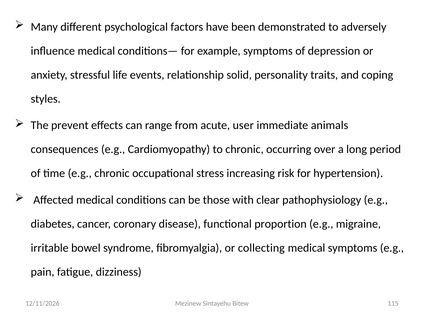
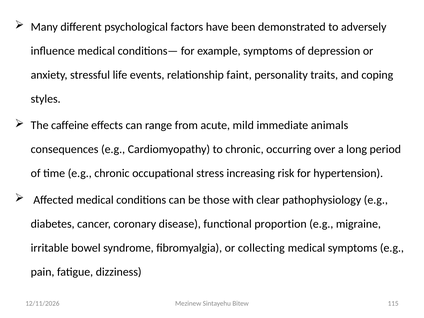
solid: solid -> faint
prevent: prevent -> caffeine
user: user -> mild
